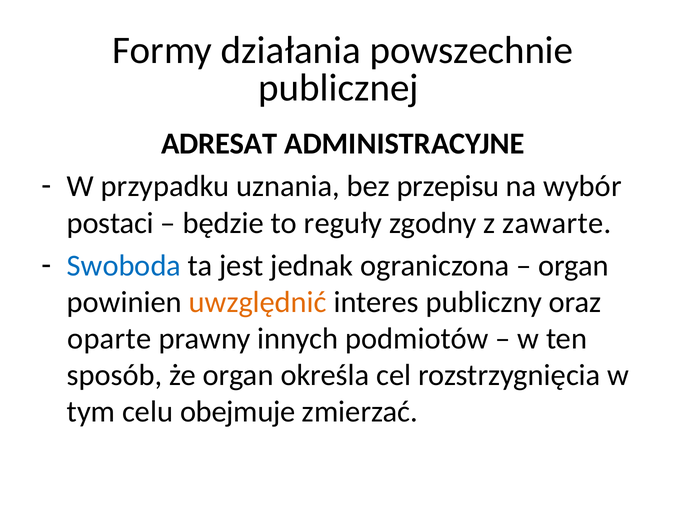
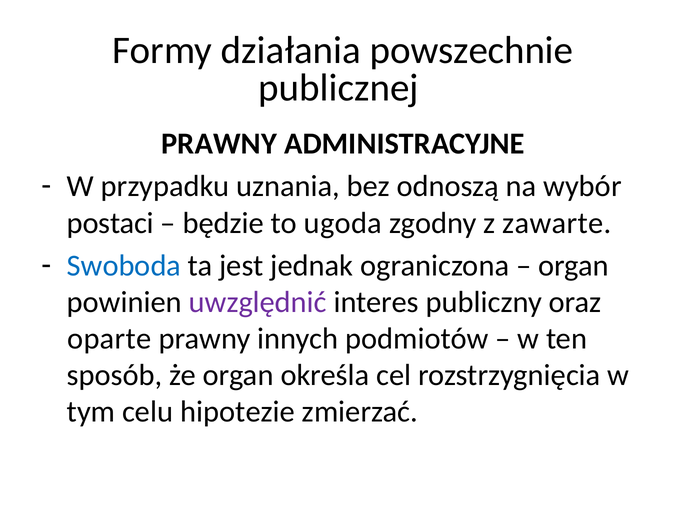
ADRESAT at (219, 144): ADRESAT -> PRAWNY
przepisu: przepisu -> odnoszą
reguły: reguły -> ugoda
uwzględnić colour: orange -> purple
obejmuje: obejmuje -> hipotezie
